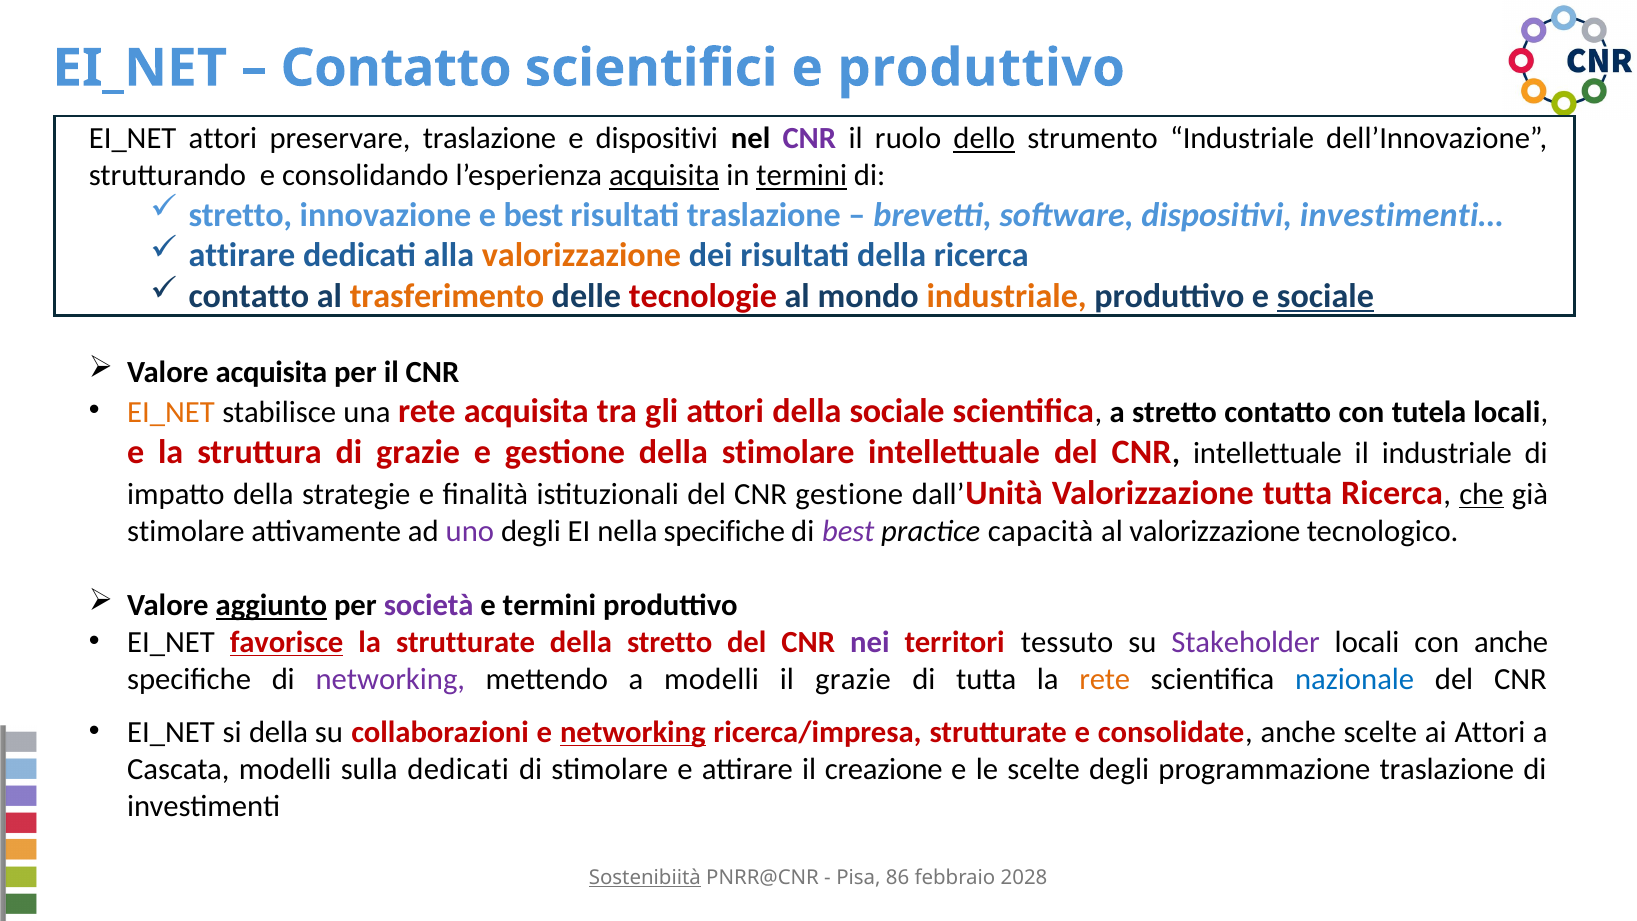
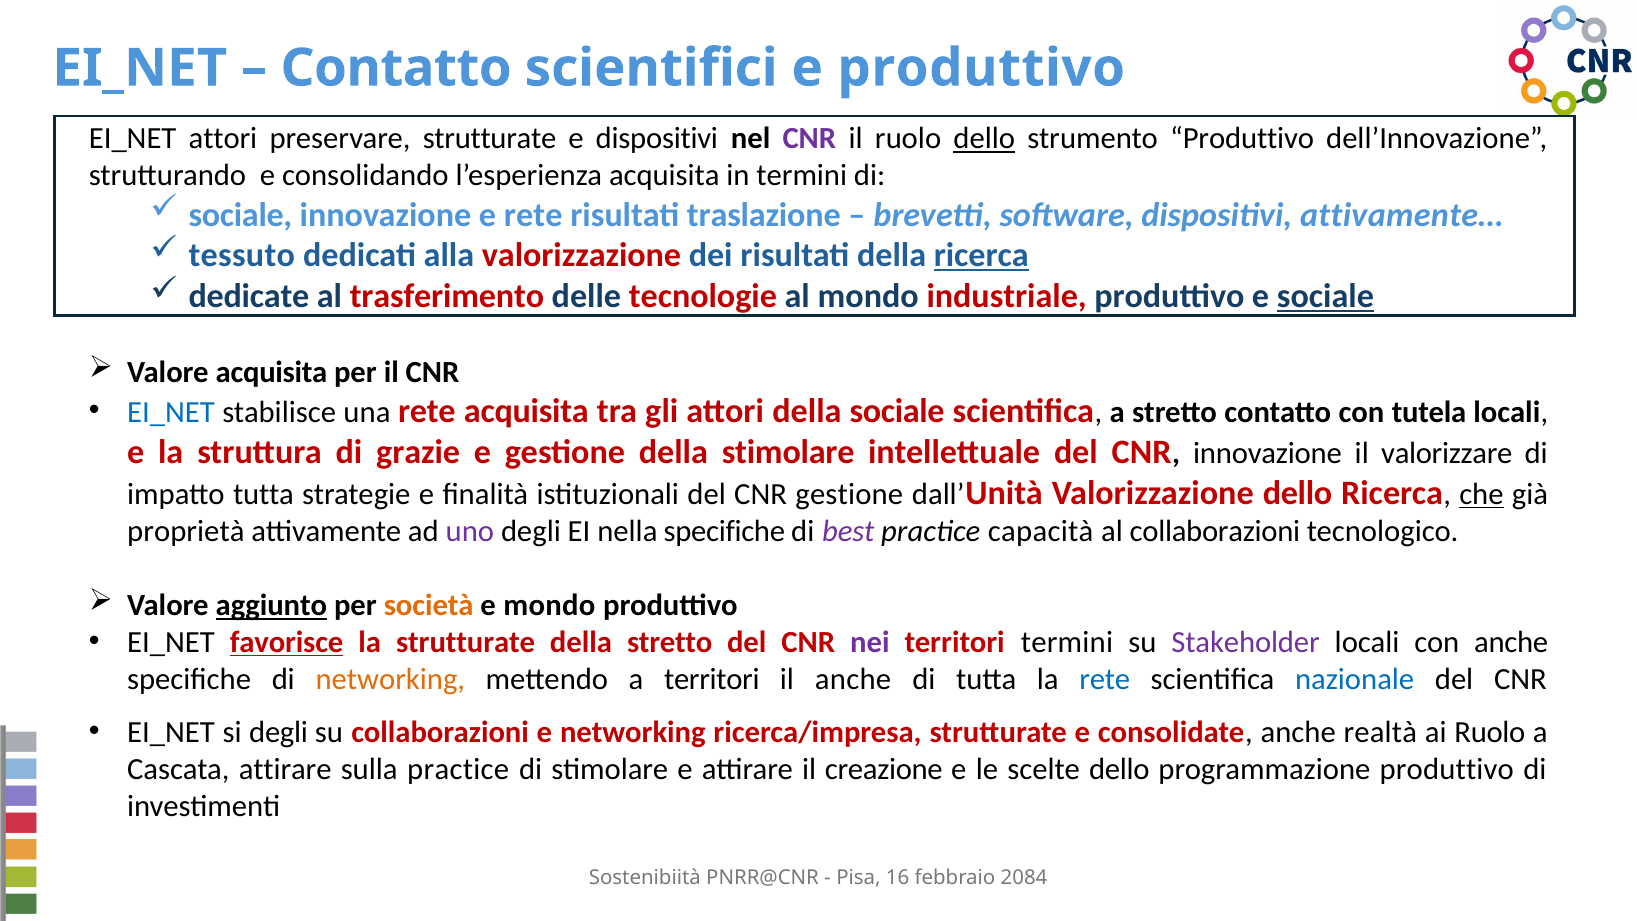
preservare traslazione: traslazione -> strutturate
strumento Industriale: Industriale -> Produttivo
acquisita at (664, 176) underline: present -> none
termini at (802, 176) underline: present -> none
stretto at (240, 215): stretto -> sociale
e best: best -> rete
investimenti…: investimenti… -> attivamente…
attirare at (242, 256): attirare -> tessuto
valorizzazione at (582, 256) colour: orange -> red
ricerca at (981, 256) underline: none -> present
contatto at (249, 297): contatto -> dedicate
trasferimento colour: orange -> red
industriale at (1007, 297) colour: orange -> red
EI_NET at (171, 412) colour: orange -> blue
CNR intellettuale: intellettuale -> innovazione
il industriale: industriale -> valorizzare
impatto della: della -> tutta
Valorizzazione tutta: tutta -> dello
stimolare at (186, 532): stimolare -> proprietà
al valorizzazione: valorizzazione -> collaborazioni
società colour: purple -> orange
e termini: termini -> mondo
territori tessuto: tessuto -> termini
networking at (390, 679) colour: purple -> orange
a modelli: modelli -> territori
il grazie: grazie -> anche
rete at (1105, 679) colour: orange -> blue
si della: della -> degli
networking at (633, 732) underline: present -> none
anche scelte: scelte -> realtà
ai Attori: Attori -> Ruolo
Cascata modelli: modelli -> attirare
sulla dedicati: dedicati -> practice
scelte degli: degli -> dello
programmazione traslazione: traslazione -> produttivo
Sostenibiità underline: present -> none
86: 86 -> 16
2028: 2028 -> 2084
